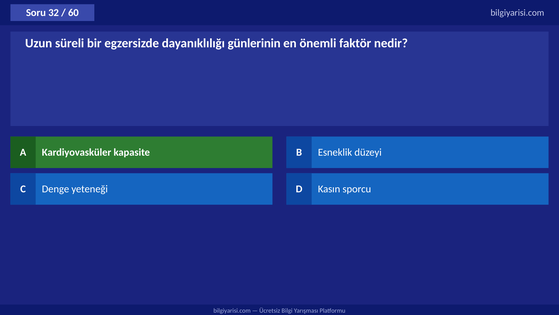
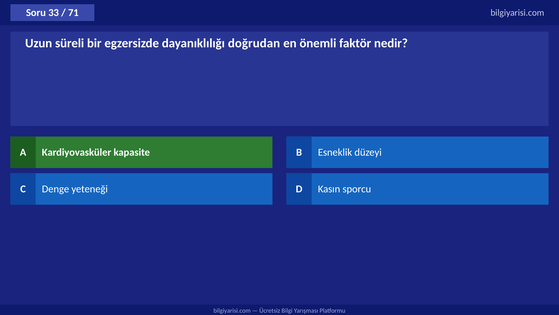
32: 32 -> 33
60: 60 -> 71
günlerinin: günlerinin -> doğrudan
